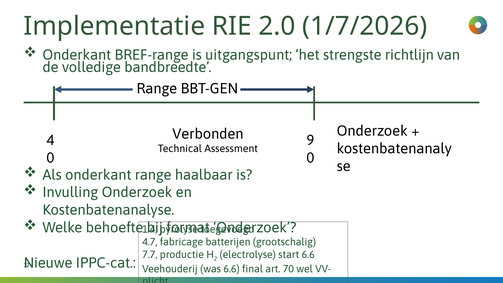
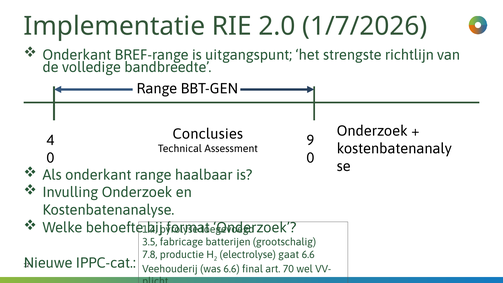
Verbonden: Verbonden -> Conclusies
4.7: 4.7 -> 3.5
7.7: 7.7 -> 7.8
start: start -> gaat
